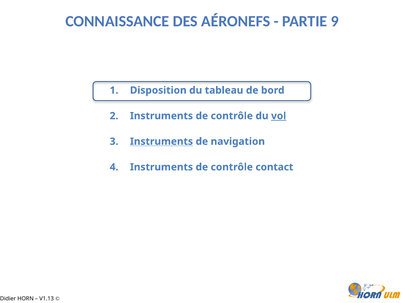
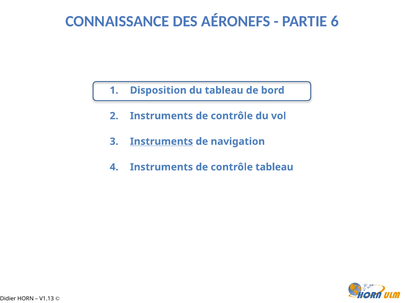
9: 9 -> 6
vol underline: present -> none
contrôle contact: contact -> tableau
